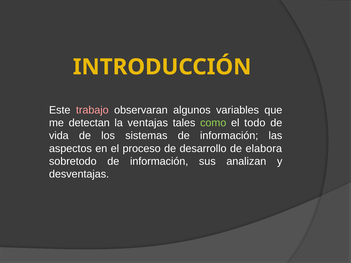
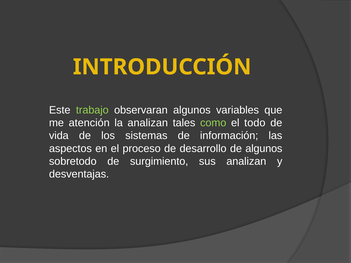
trabajo colour: pink -> light green
detectan: detectan -> atención
la ventajas: ventajas -> analizan
de elabora: elabora -> algunos
sobretodo de información: información -> surgimiento
